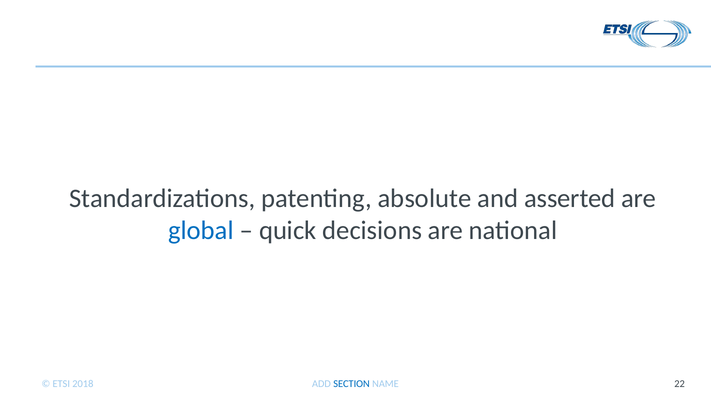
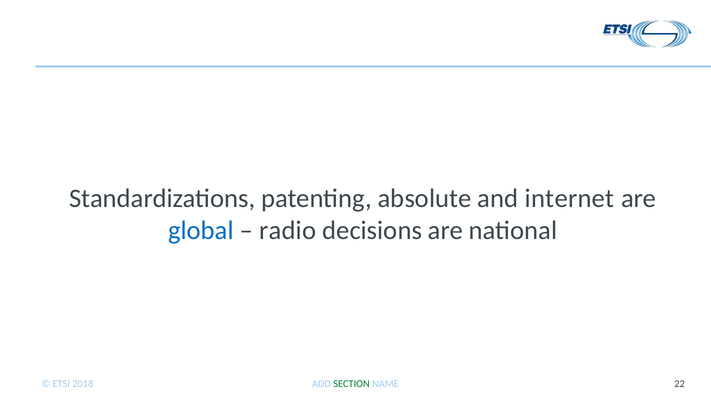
asserted: asserted -> internet
quick: quick -> radio
SECTION colour: blue -> green
